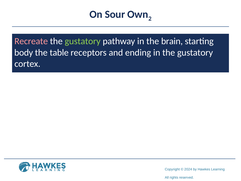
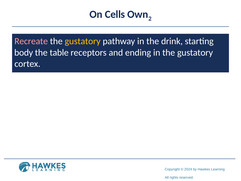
Sour: Sour -> Cells
gustatory at (83, 41) colour: light green -> yellow
brain: brain -> drink
